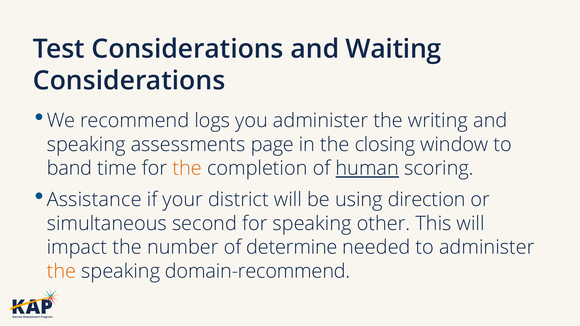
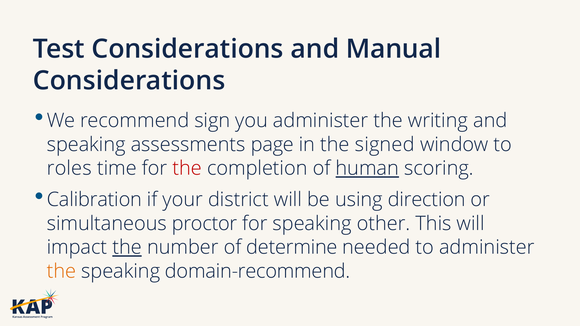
Waiting: Waiting -> Manual
logs: logs -> sign
closing: closing -> signed
band: band -> roles
the at (187, 169) colour: orange -> red
Assistance: Assistance -> Calibration
second: second -> proctor
the at (127, 248) underline: none -> present
